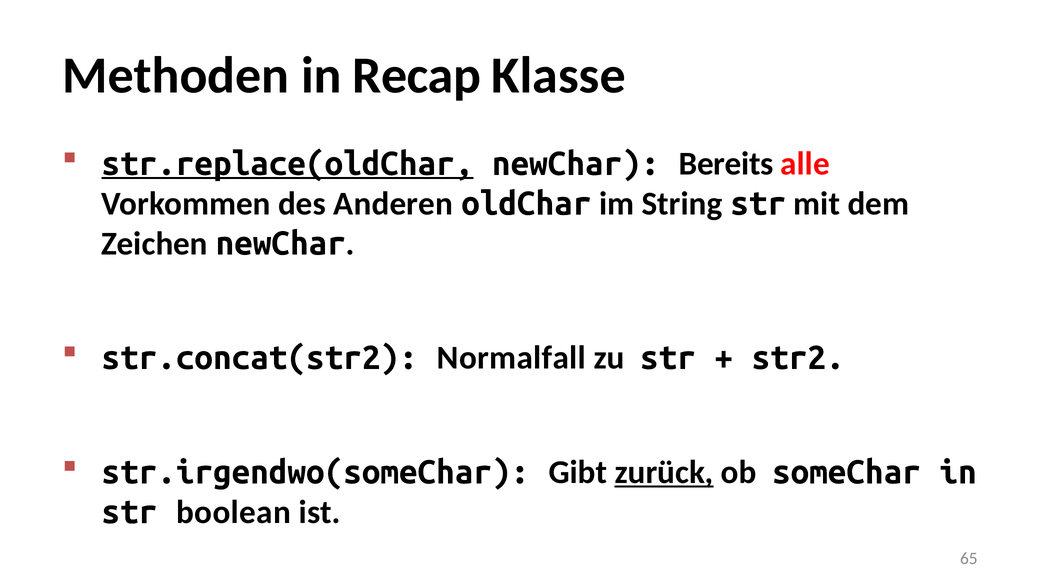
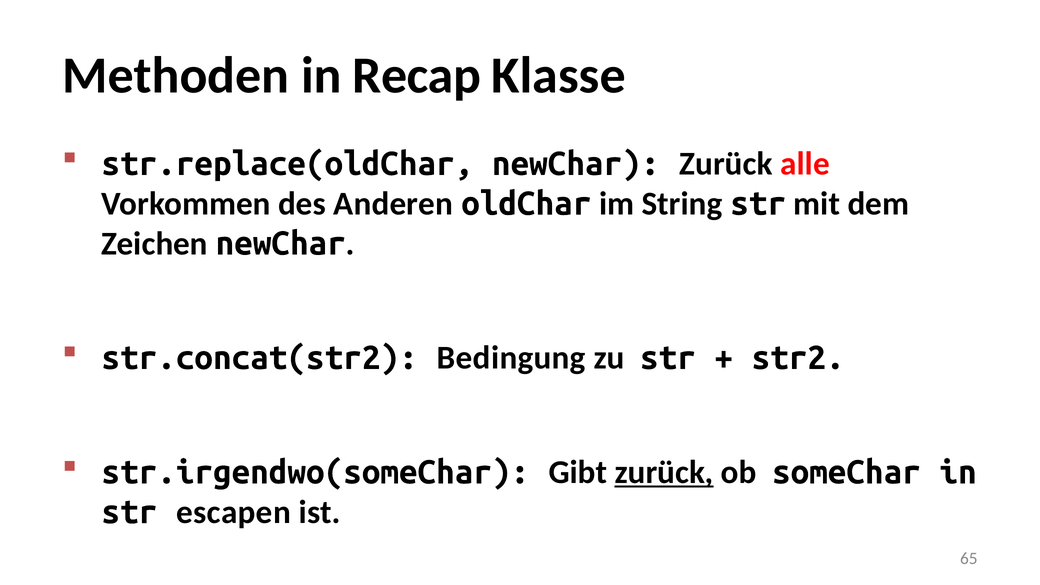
str.replace(oldChar underline: present -> none
newChar Bereits: Bereits -> Zurück
Normalfall: Normalfall -> Bedingung
boolean: boolean -> escapen
